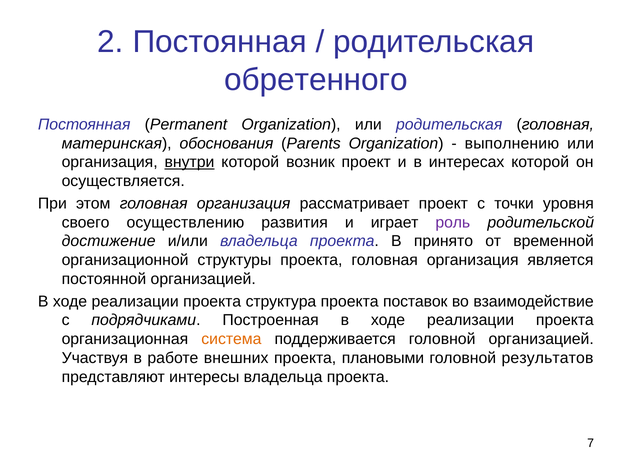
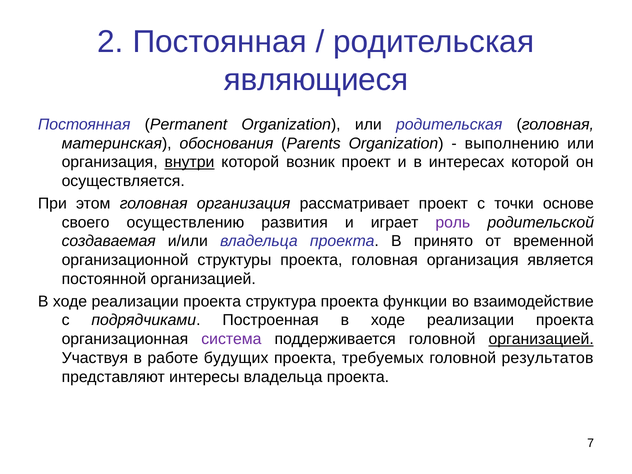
обретенного: обретенного -> являющиеся
уровня: уровня -> основе
достижение: достижение -> создаваемая
поставок: поставок -> функции
система colour: orange -> purple
организацией at (541, 339) underline: none -> present
внешних: внешних -> будущих
плановыми: плановыми -> требуемых
